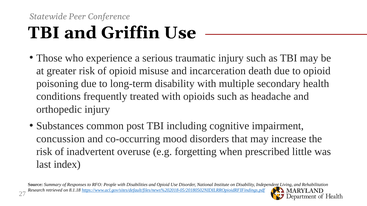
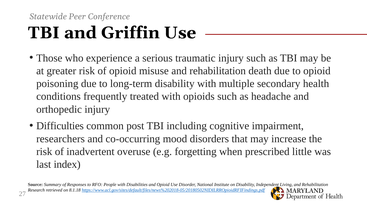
misuse and incarceration: incarceration -> rehabilitation
Substances: Substances -> Difficulties
concussion: concussion -> researchers
